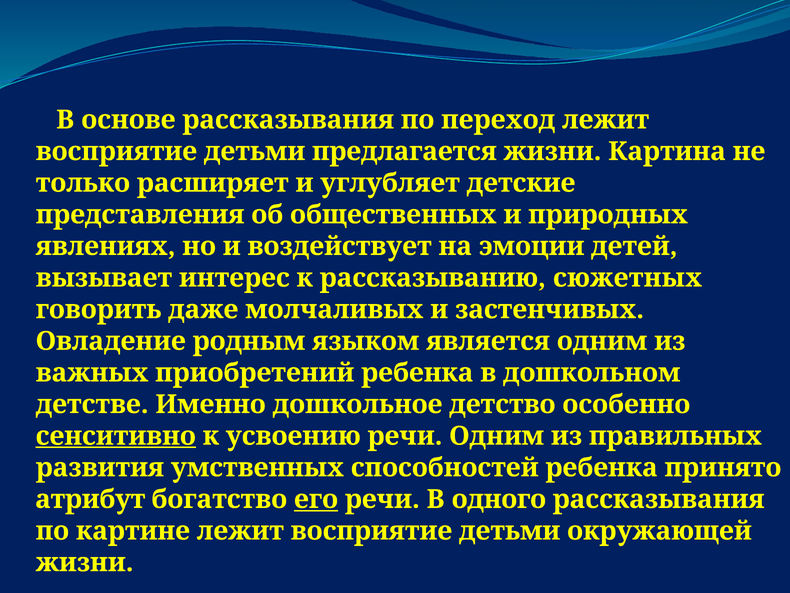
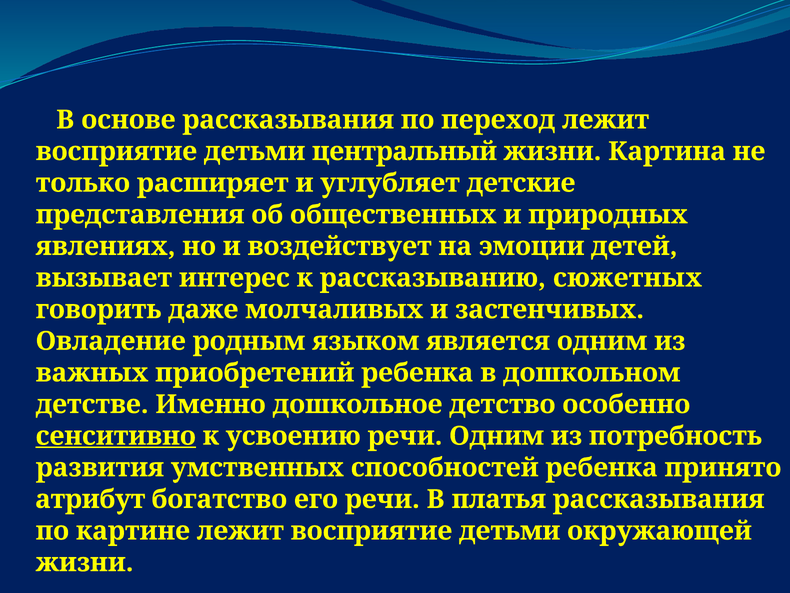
предлагается: предлагается -> центральный
правильных: правильных -> потребность
его underline: present -> none
одного: одного -> платья
